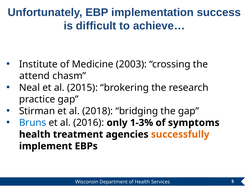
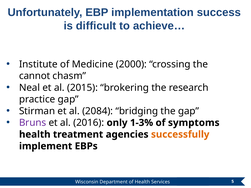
2003: 2003 -> 2000
attend: attend -> cannot
2018: 2018 -> 2084
Bruns colour: blue -> purple
